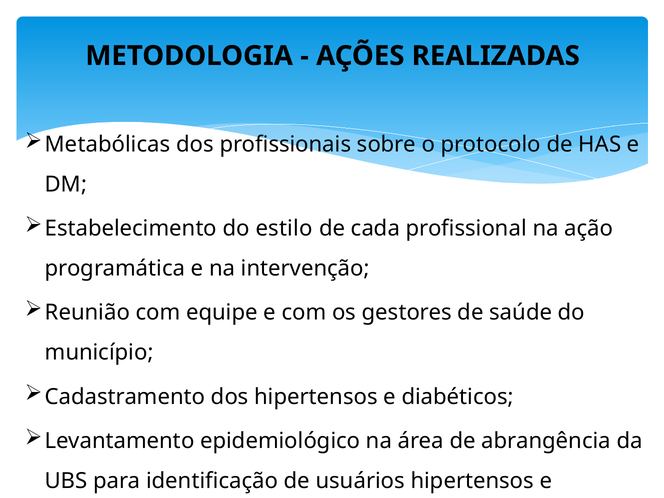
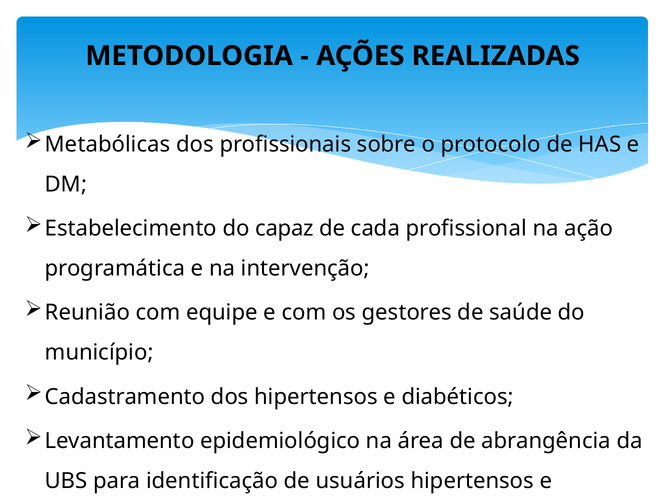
estilo: estilo -> capaz
